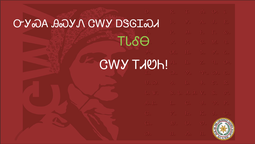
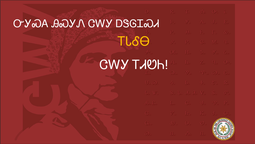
ᎢᏓᎴᎾ colour: light green -> yellow
